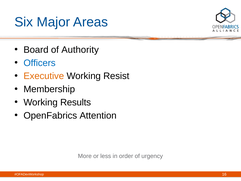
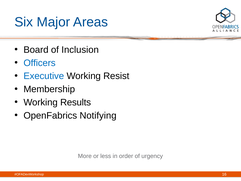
Authority: Authority -> Inclusion
Executive colour: orange -> blue
Attention: Attention -> Notifying
